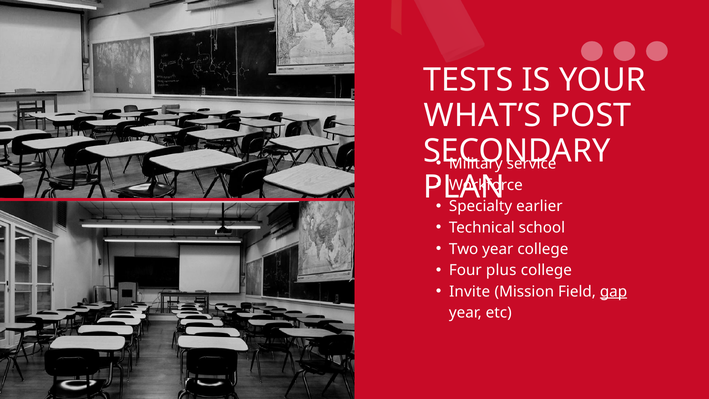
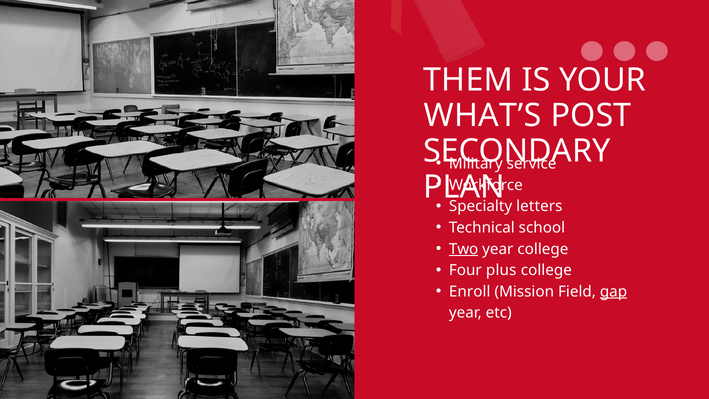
TESTS: TESTS -> THEM
earlier: earlier -> letters
Two underline: none -> present
Invite: Invite -> Enroll
